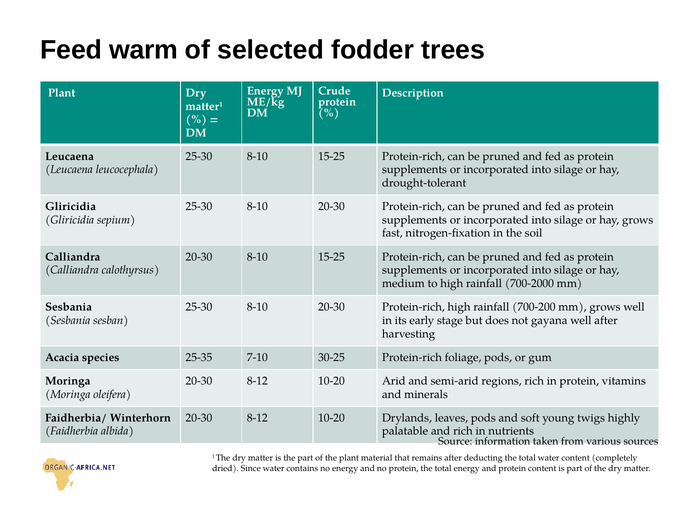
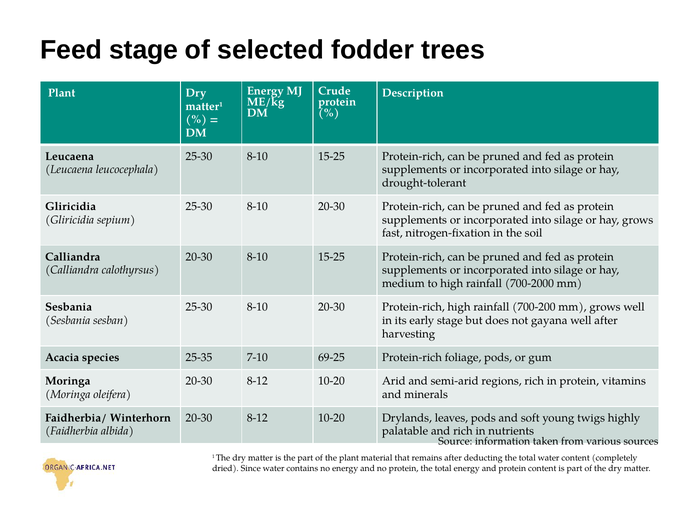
Feed warm: warm -> stage
30-25: 30-25 -> 69-25
